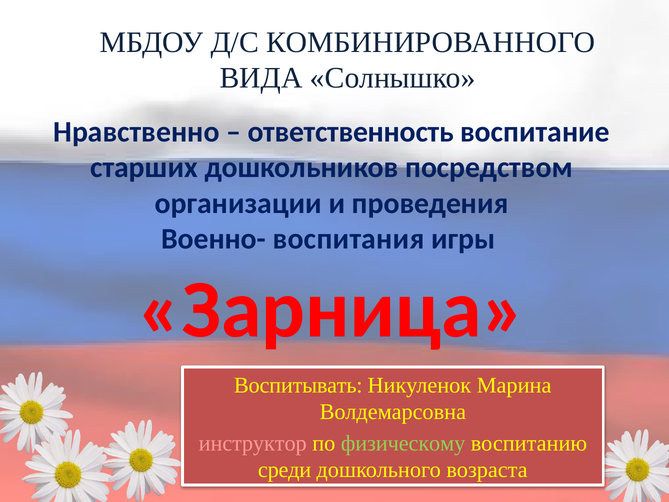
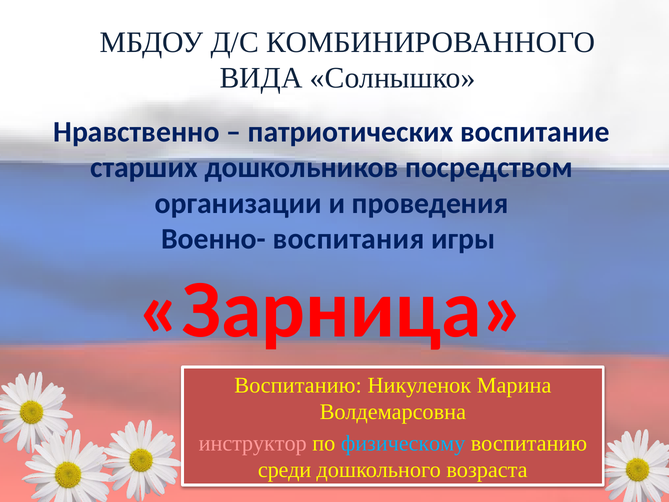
ответственность: ответственность -> патриотических
Воспитывать at (298, 385): Воспитывать -> Воспитанию
физическому colour: light green -> light blue
